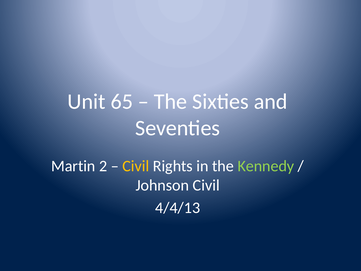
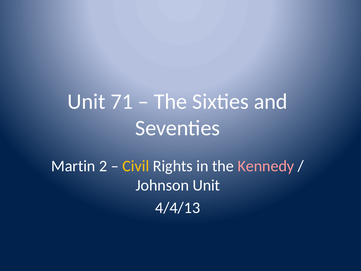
65: 65 -> 71
Kennedy colour: light green -> pink
Johnson Civil: Civil -> Unit
